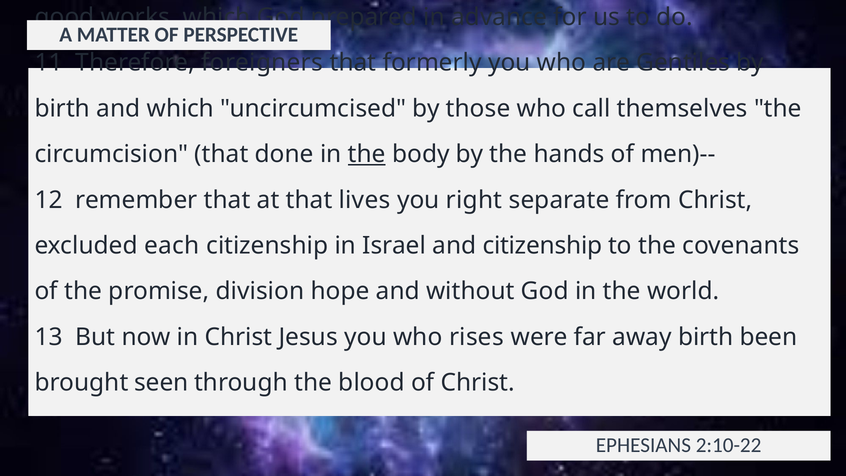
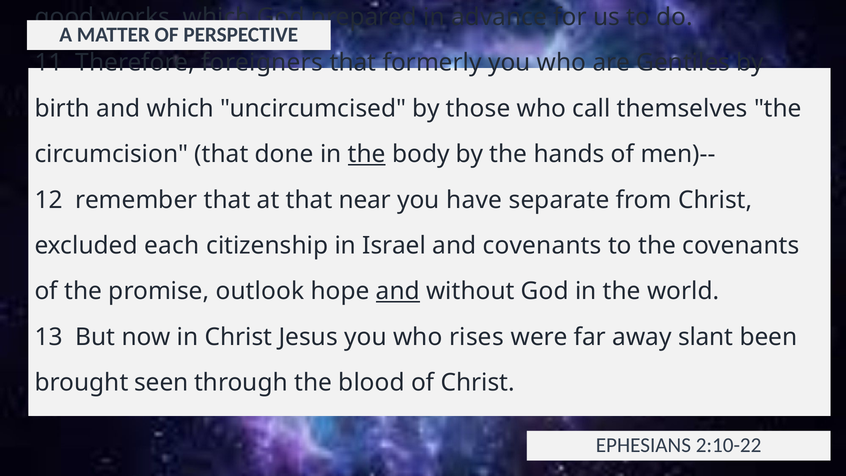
lives: lives -> near
right: right -> have
and citizenship: citizenship -> covenants
division: division -> outlook
and at (398, 291) underline: none -> present
away birth: birth -> slant
